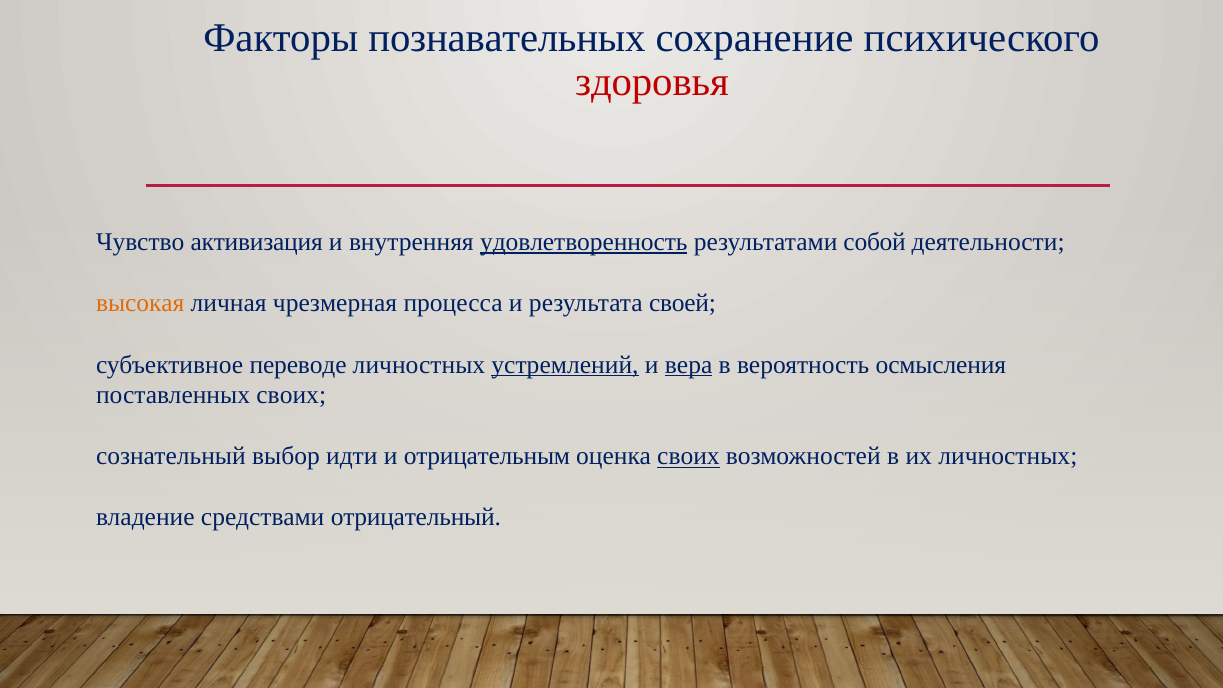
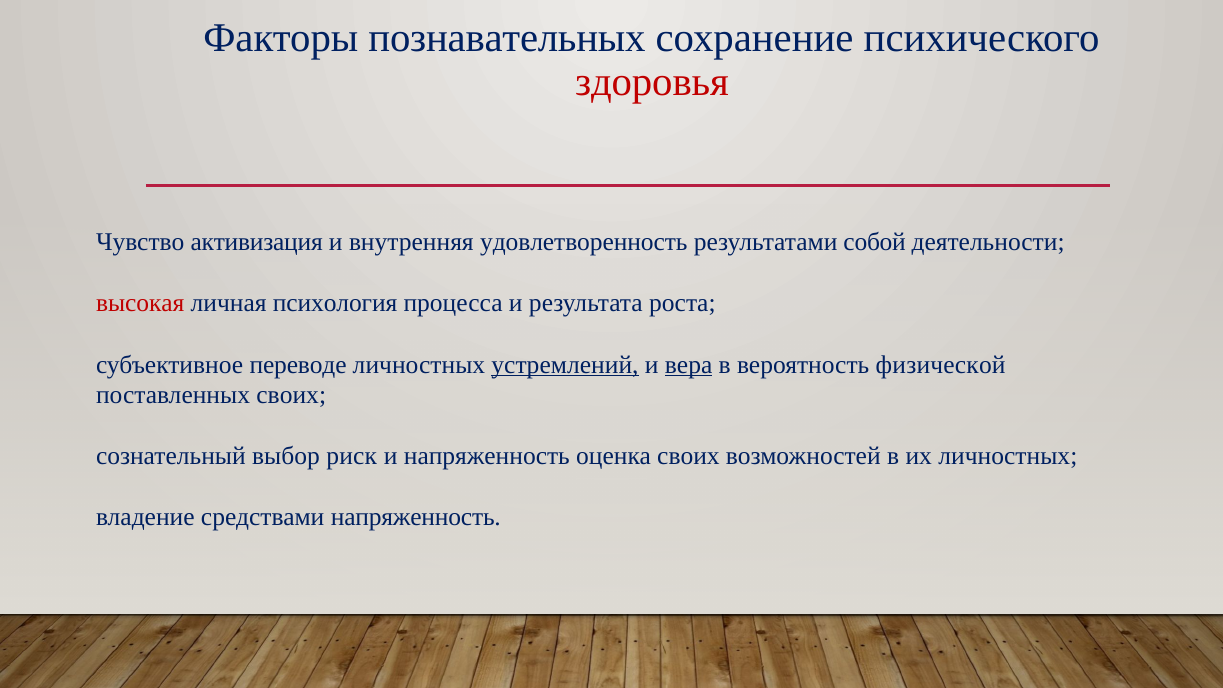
удовлетворенность underline: present -> none
высокая colour: orange -> red
чрезмерная: чрезмерная -> психология
своей: своей -> роста
осмысления: осмысления -> физической
идти: идти -> риск
и отрицательным: отрицательным -> напряженность
своих at (688, 456) underline: present -> none
средствами отрицательный: отрицательный -> напряженность
